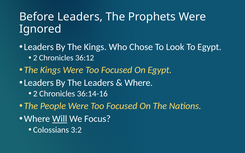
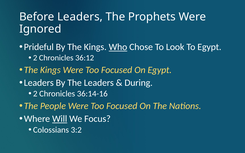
Leaders at (39, 47): Leaders -> Prideful
Who underline: none -> present
Where at (139, 83): Where -> During
